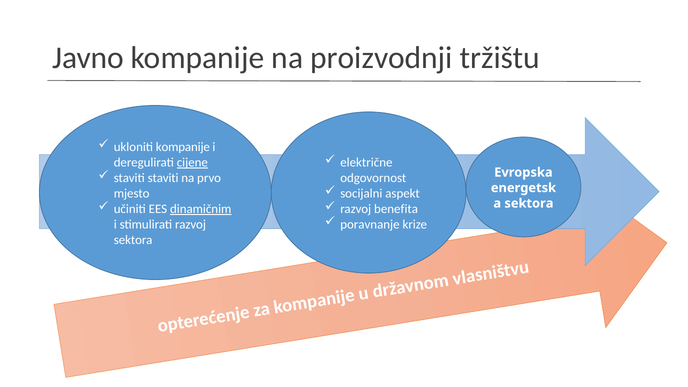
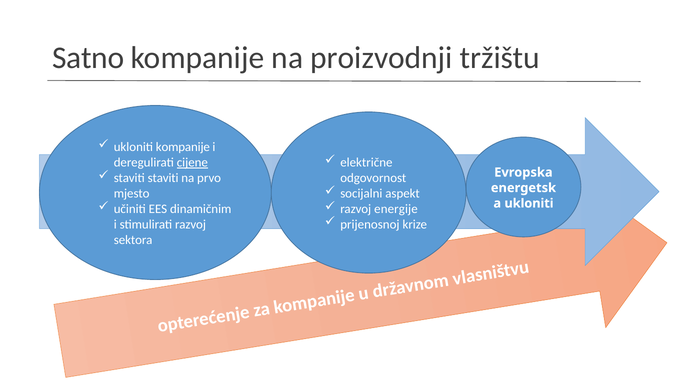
Javno: Javno -> Satno
sektora at (529, 203): sektora -> ukloniti
dinamičnim underline: present -> none
benefita: benefita -> energije
poravnanje: poravnanje -> prijenosnoj
